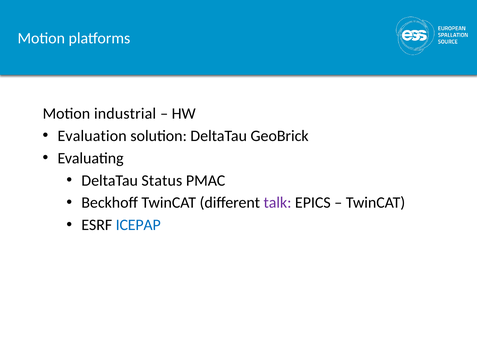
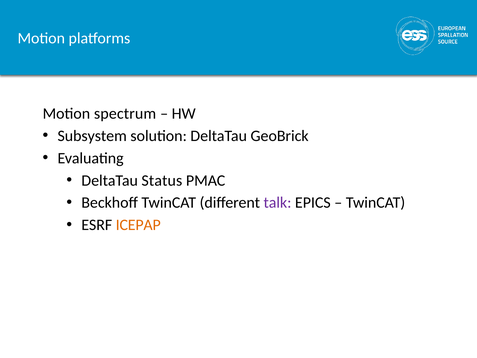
industrial: industrial -> spectrum
Evaluation: Evaluation -> Subsystem
ICEPAP colour: blue -> orange
